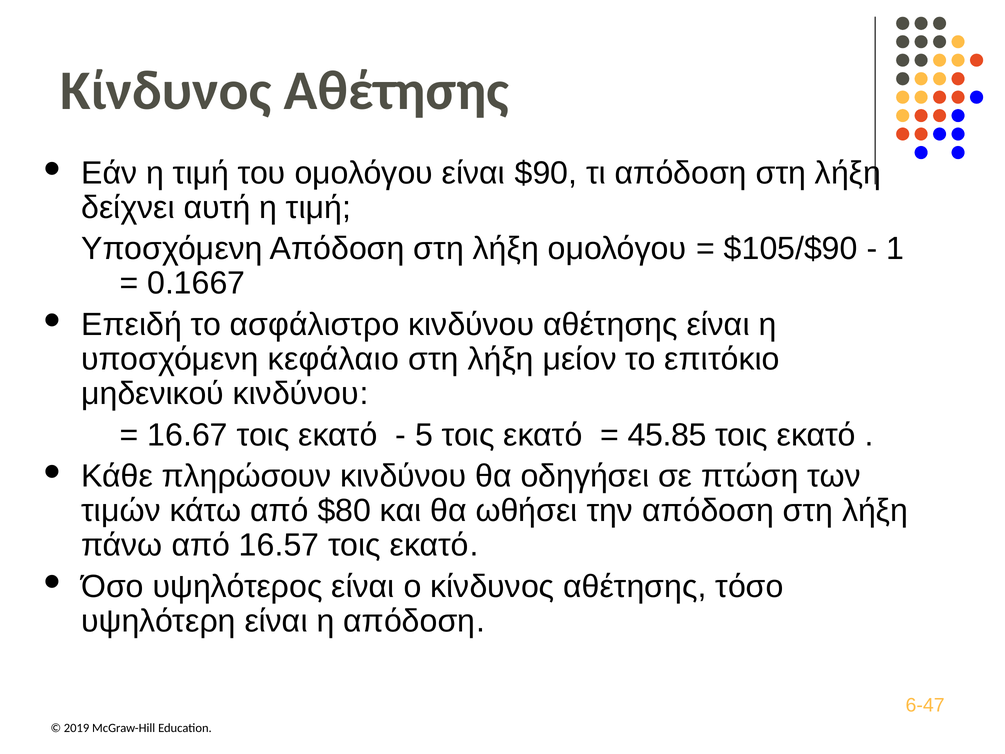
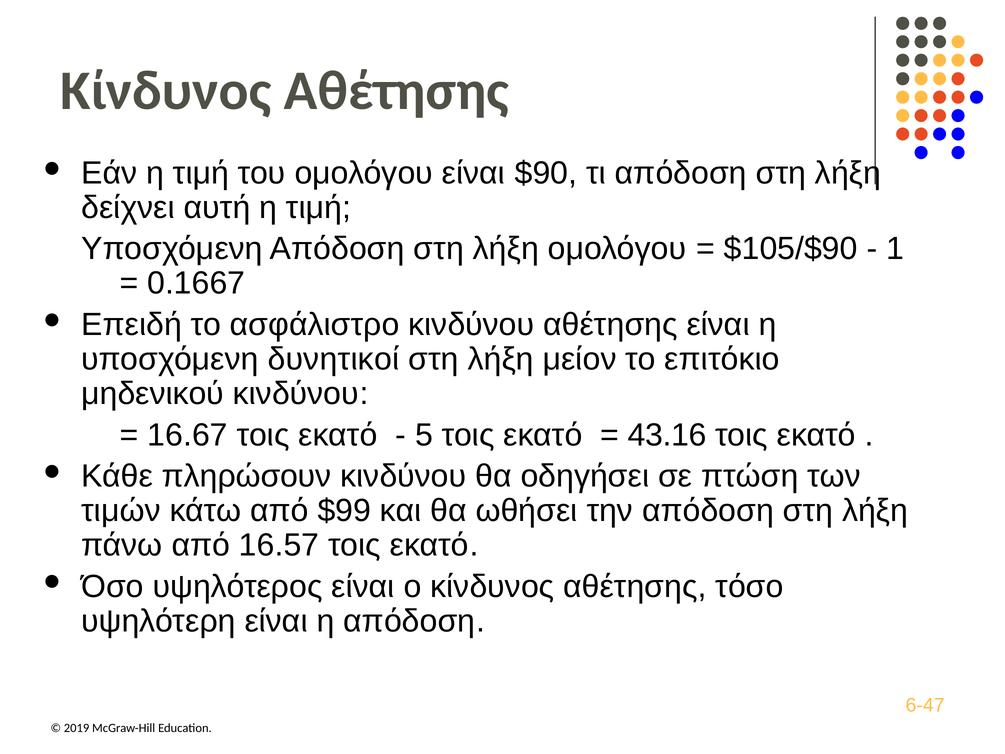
κεφάλαιο: κεφάλαιο -> δυνητικοί
45.85: 45.85 -> 43.16
$80: $80 -> $99
